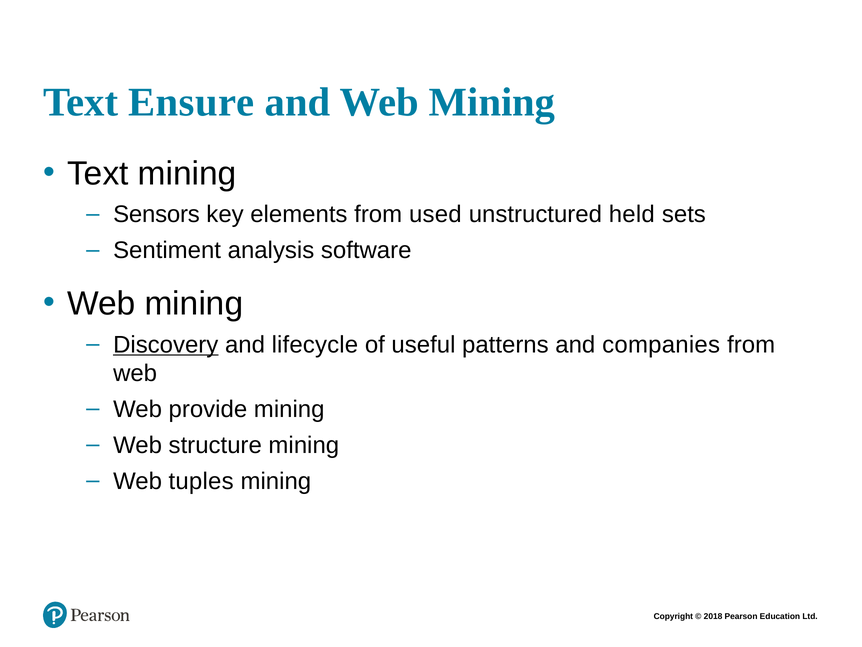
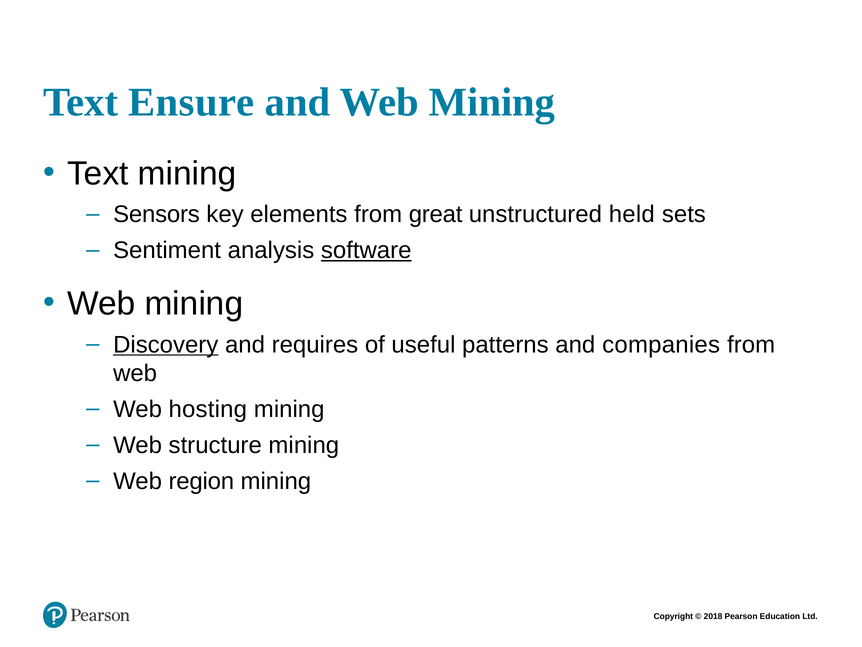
used: used -> great
software underline: none -> present
lifecycle: lifecycle -> requires
provide: provide -> hosting
tuples: tuples -> region
